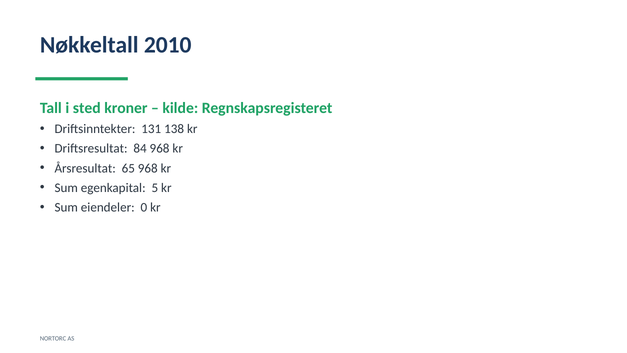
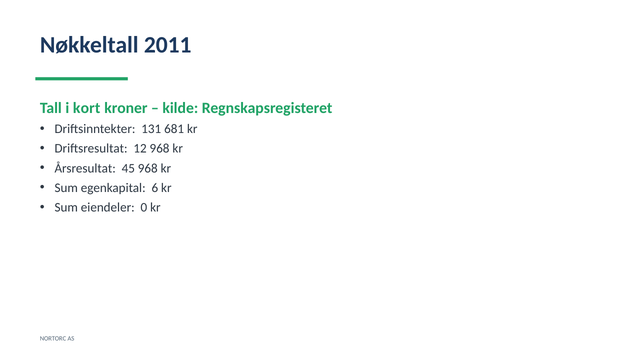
2010: 2010 -> 2011
sted: sted -> kort
138: 138 -> 681
84: 84 -> 12
65: 65 -> 45
5: 5 -> 6
